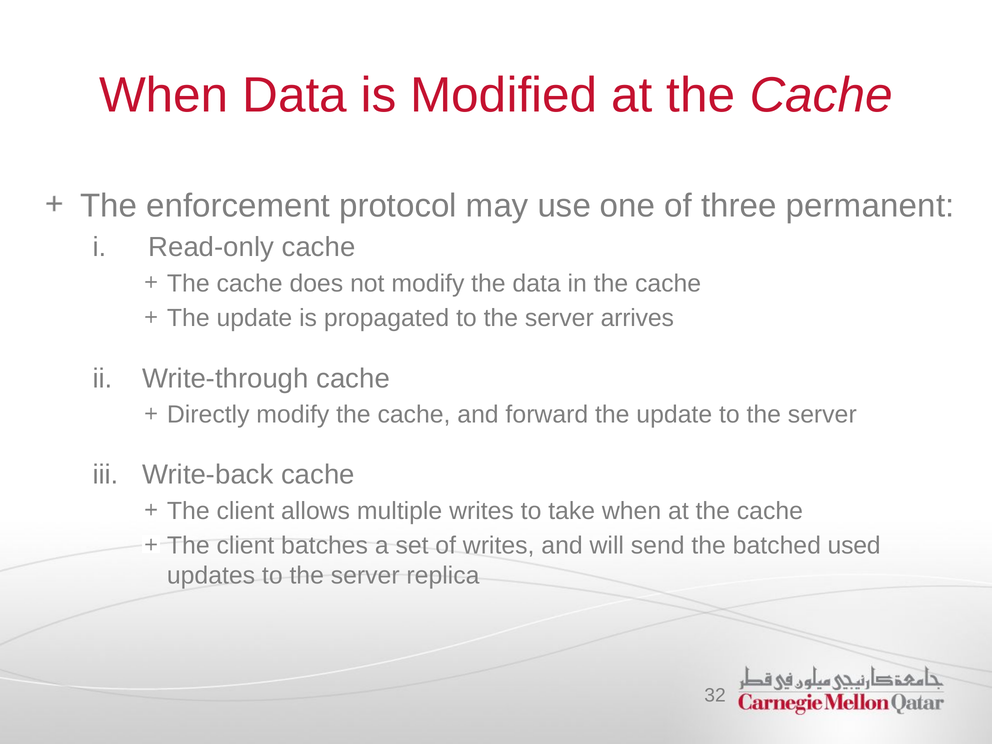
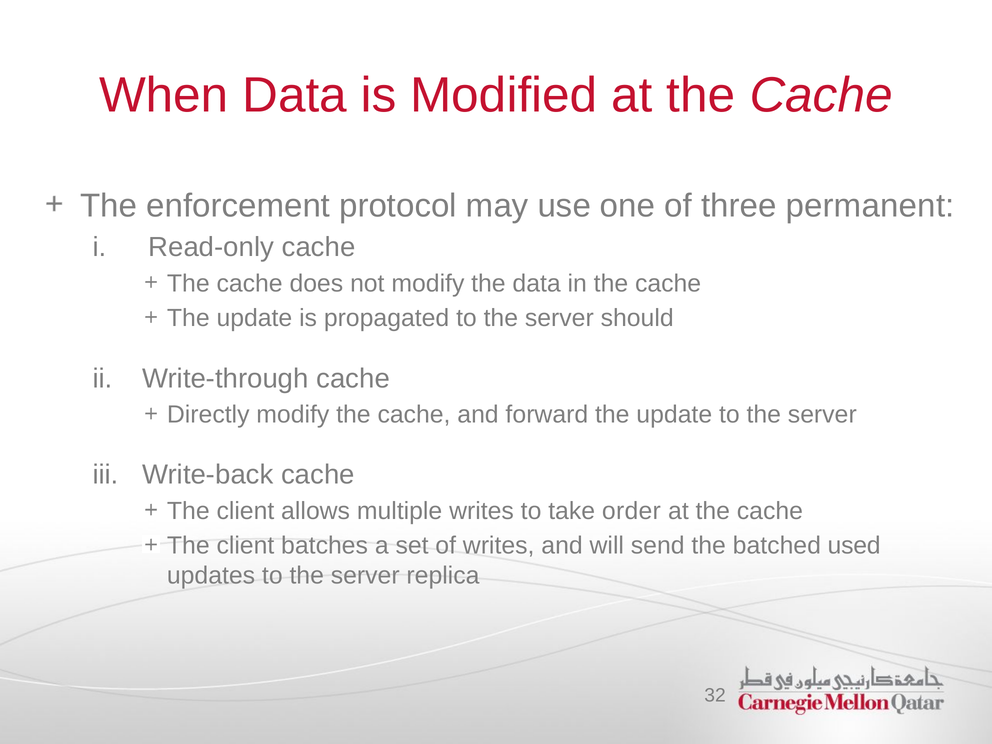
arrives: arrives -> should
take when: when -> order
